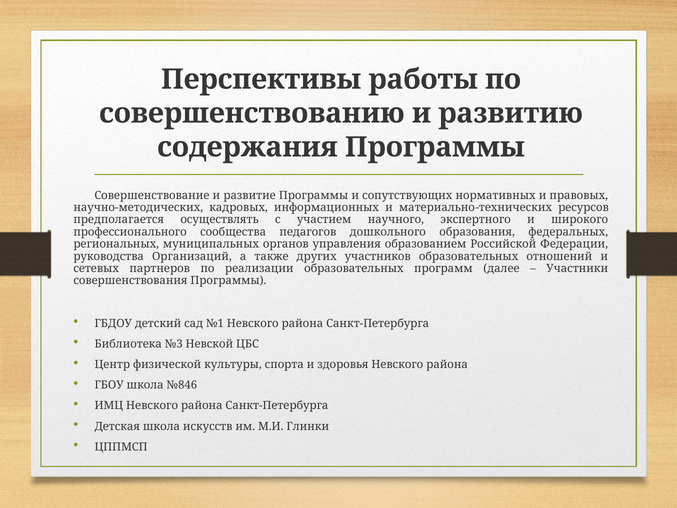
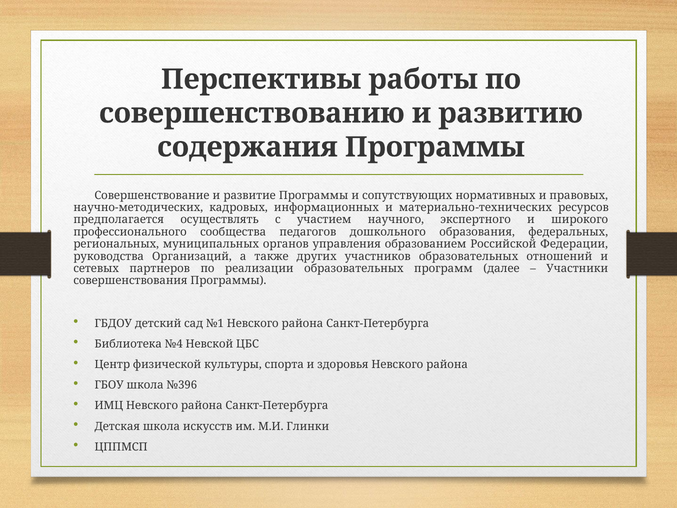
№3: №3 -> №4
№846: №846 -> №396
